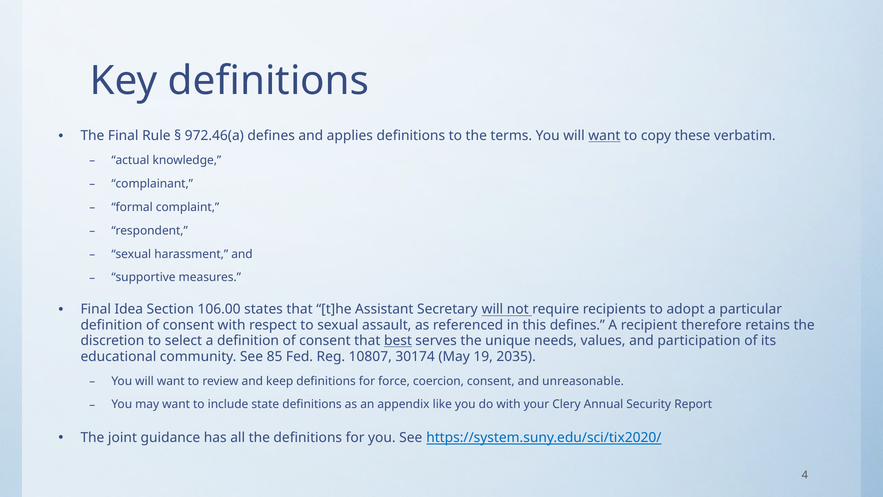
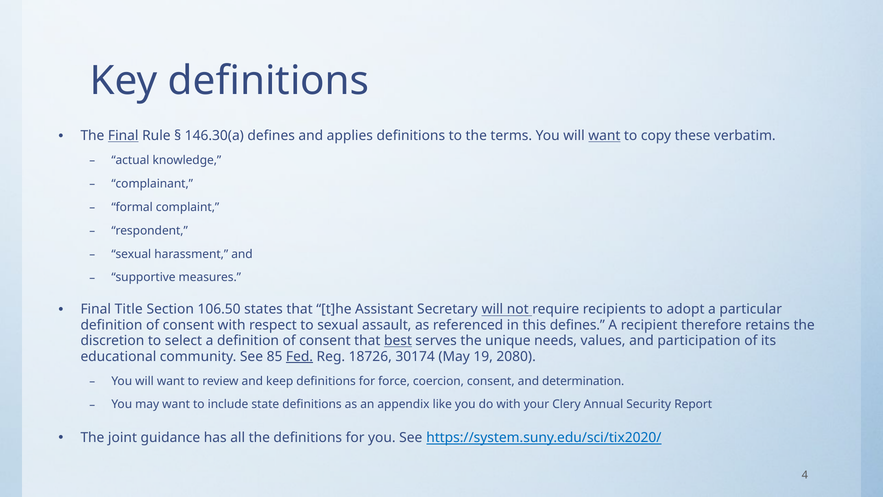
Final at (123, 136) underline: none -> present
972.46(a: 972.46(a -> 146.30(a
Idea: Idea -> Title
106.00: 106.00 -> 106.50
Fed underline: none -> present
10807: 10807 -> 18726
2035: 2035 -> 2080
unreasonable: unreasonable -> determination
